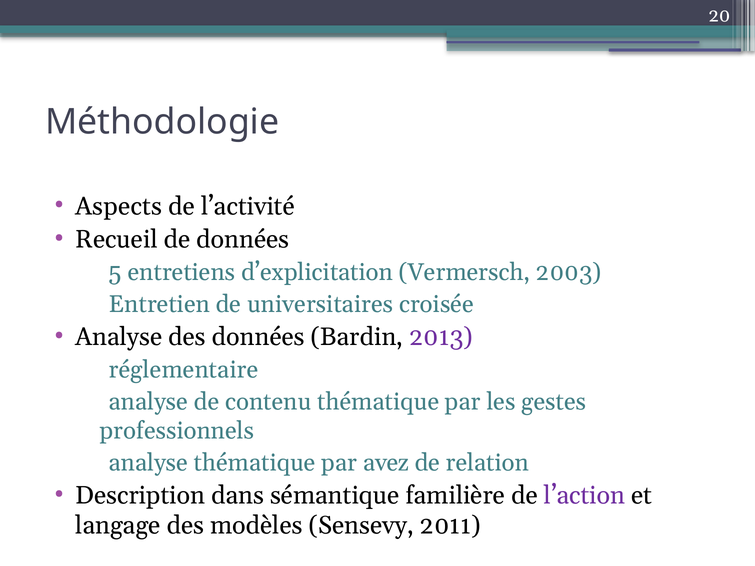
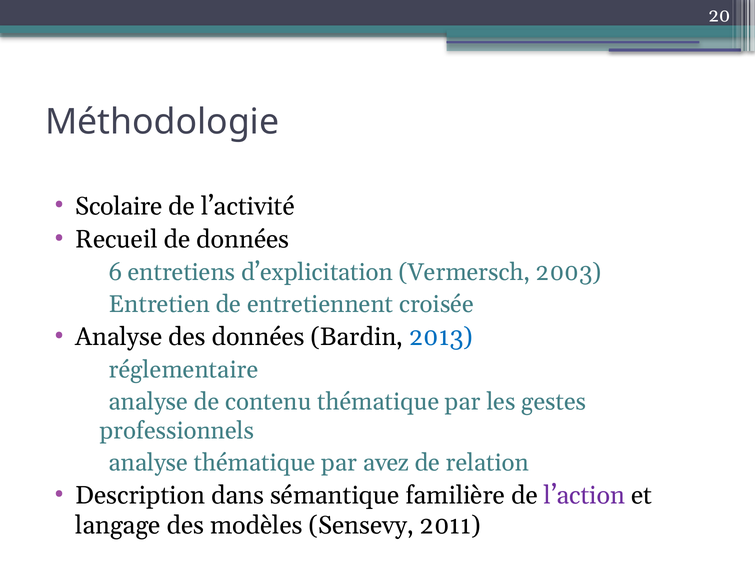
Aspects: Aspects -> Scolaire
5: 5 -> 6
universitaires: universitaires -> entretiennent
2013 colour: purple -> blue
